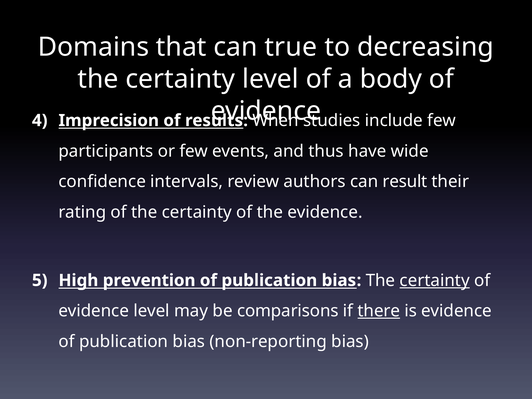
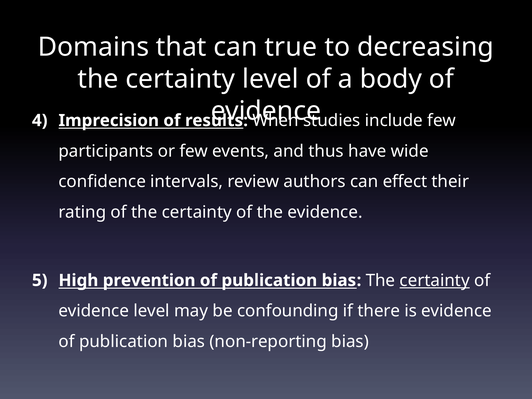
result: result -> effect
comparisons: comparisons -> confounding
there underline: present -> none
